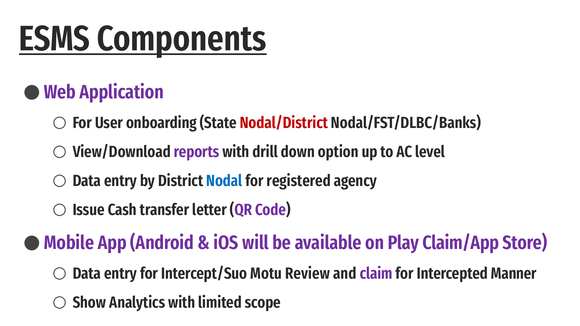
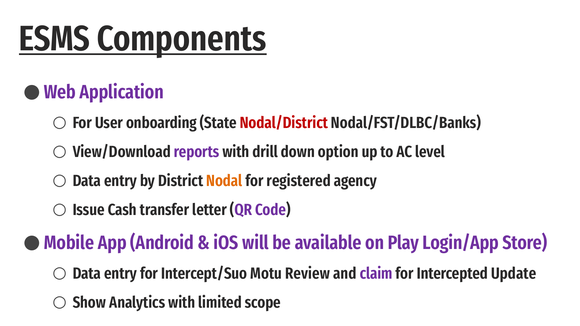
Nodal colour: blue -> orange
Claim/App: Claim/App -> Login/App
Manner: Manner -> Update
